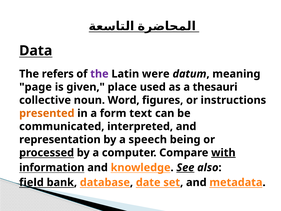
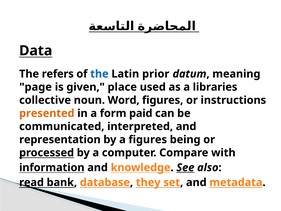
the at (99, 74) colour: purple -> blue
were: were -> prior
thesauri: thesauri -> libraries
text: text -> paid
a speech: speech -> figures
with underline: present -> none
field: field -> read
date: date -> they
